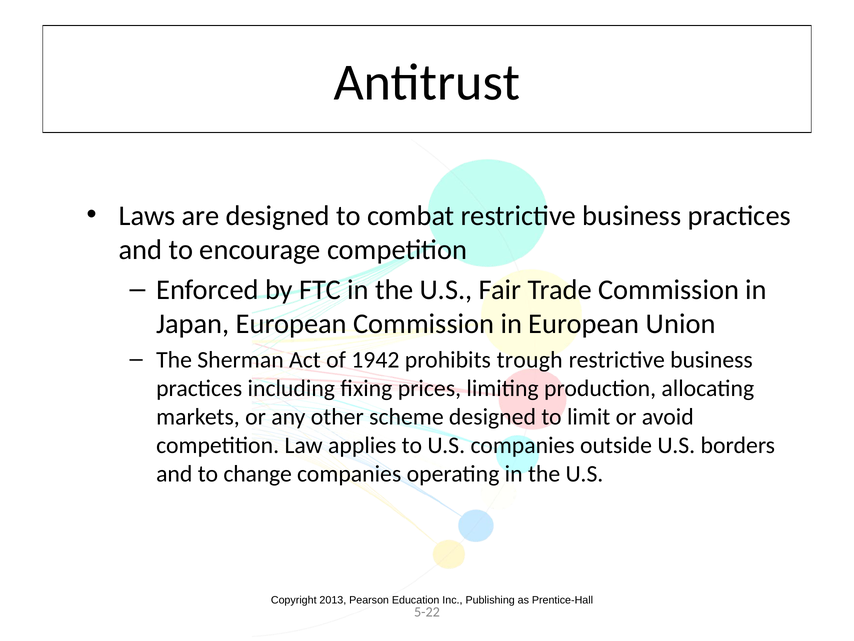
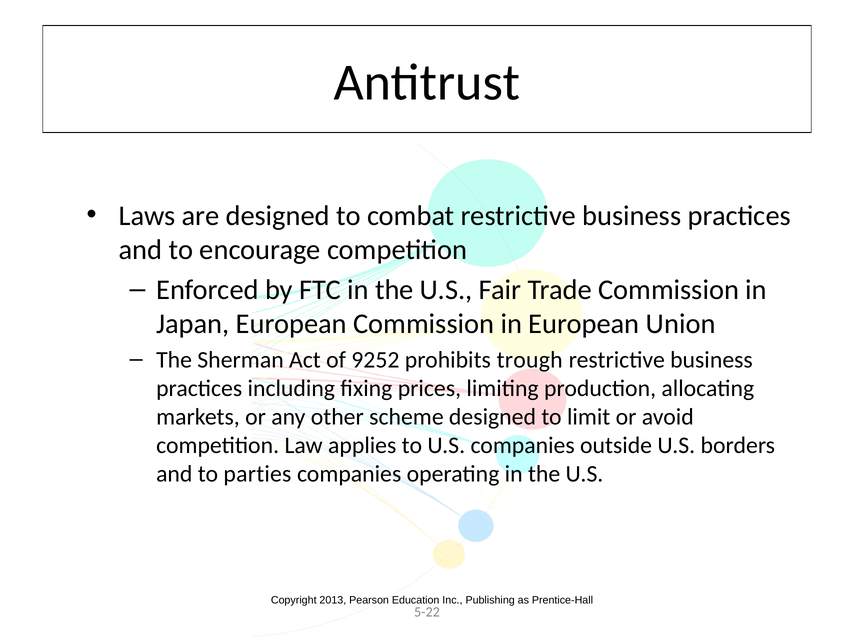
1942: 1942 -> 9252
change: change -> parties
